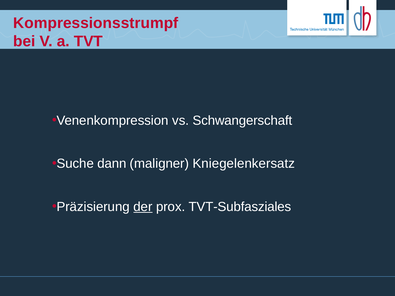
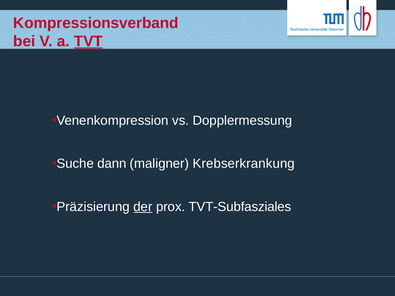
Kompressionsstrumpf: Kompressionsstrumpf -> Kompressionsverband
TVT underline: none -> present
Schwangerschaft: Schwangerschaft -> Dopplermessung
Kniegelenkersatz: Kniegelenkersatz -> Krebserkrankung
